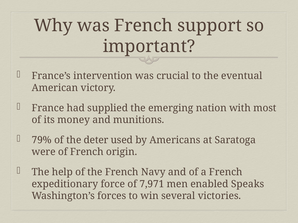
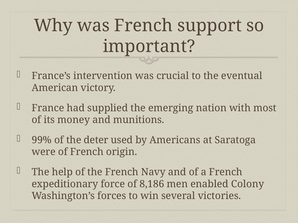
79%: 79% -> 99%
7,971: 7,971 -> 8,186
Speaks: Speaks -> Colony
